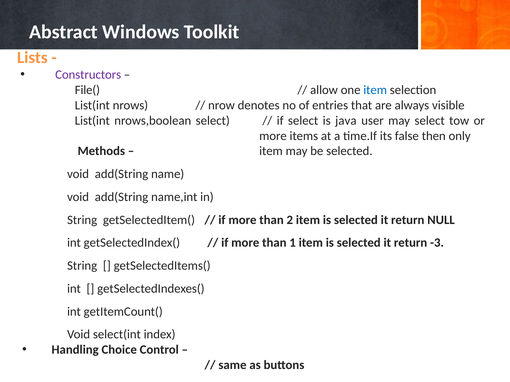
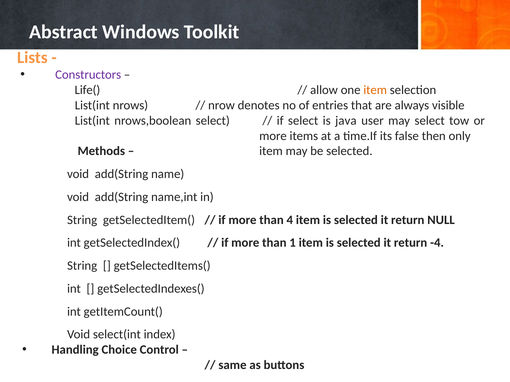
File(: File( -> Life(
item at (375, 90) colour: blue -> orange
2: 2 -> 4
-3: -3 -> -4
